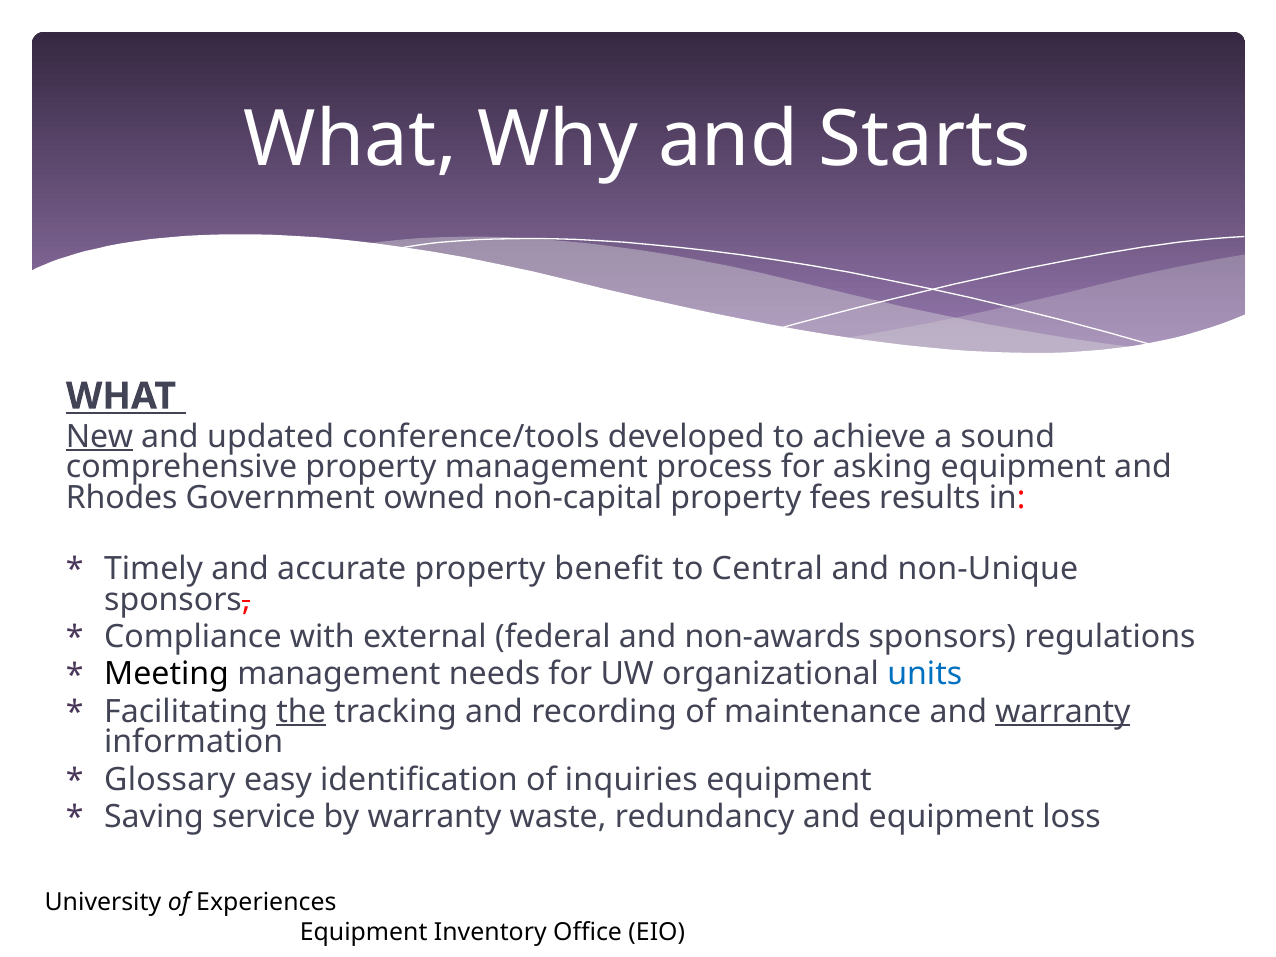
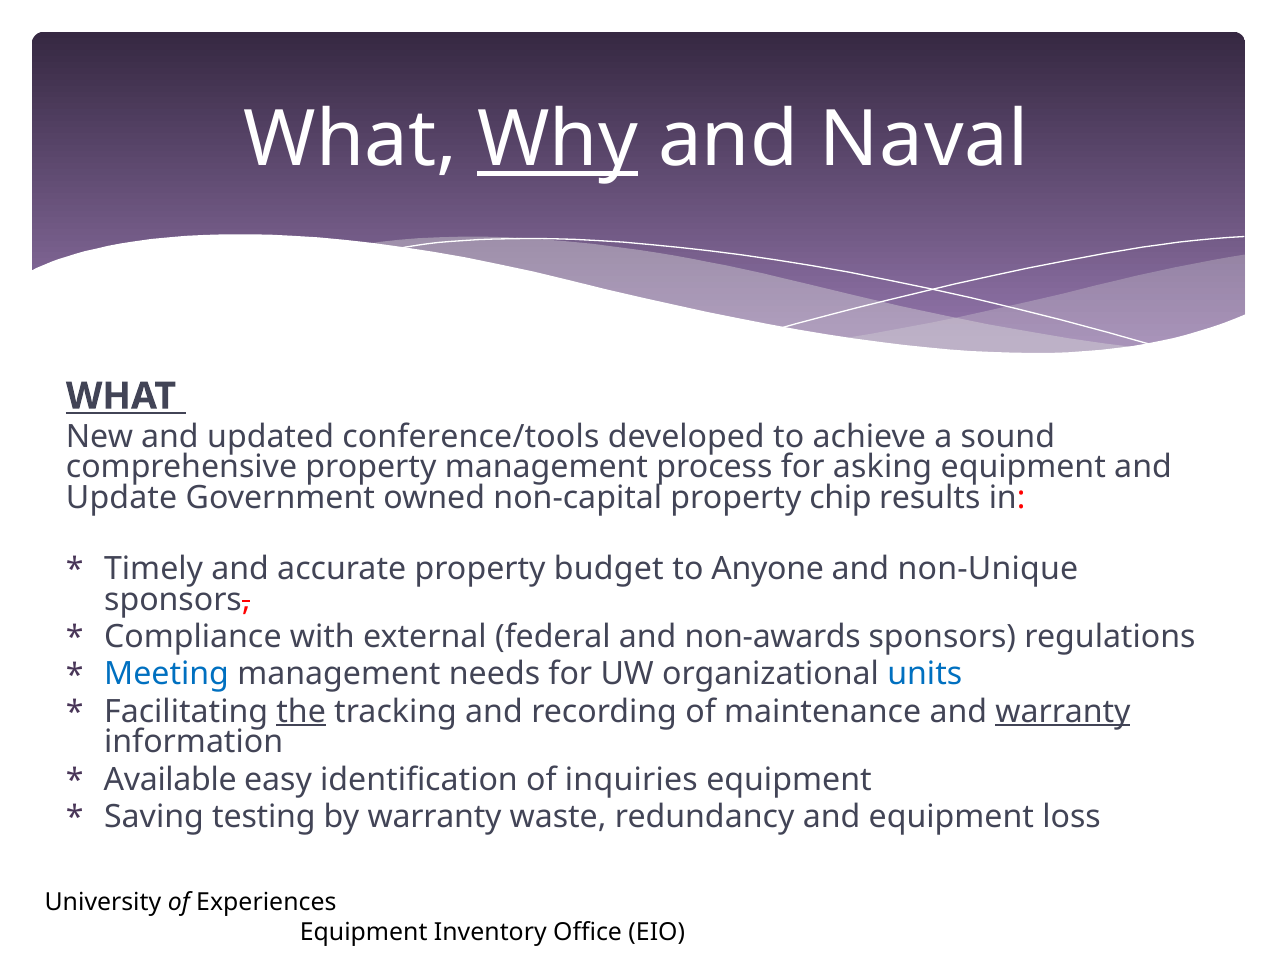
Why underline: none -> present
Starts: Starts -> Naval
New underline: present -> none
Rhodes: Rhodes -> Update
fees: fees -> chip
benefit: benefit -> budget
Central: Central -> Anyone
Meeting colour: black -> blue
Glossary: Glossary -> Available
service: service -> testing
